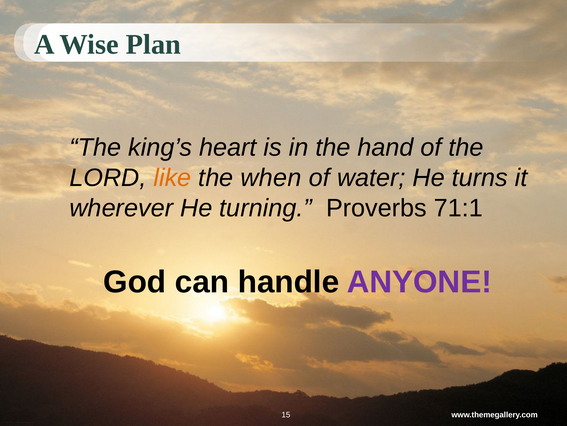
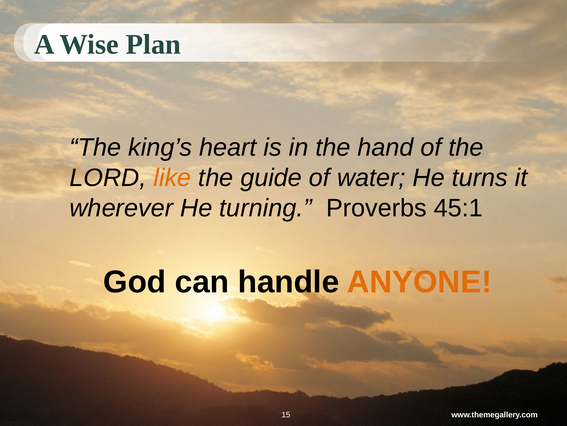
when: when -> guide
71:1: 71:1 -> 45:1
ANYONE colour: purple -> orange
